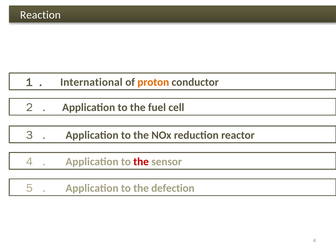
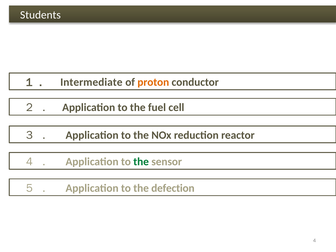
Reaction: Reaction -> Students
International: International -> Intermediate
the at (141, 162) colour: red -> green
